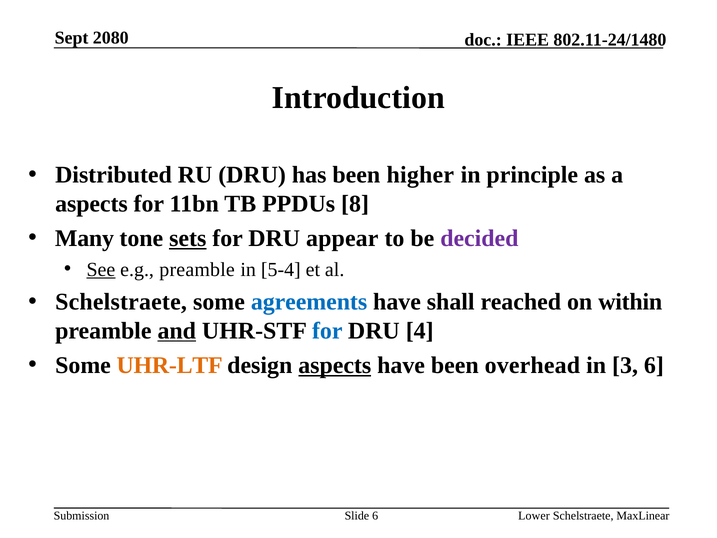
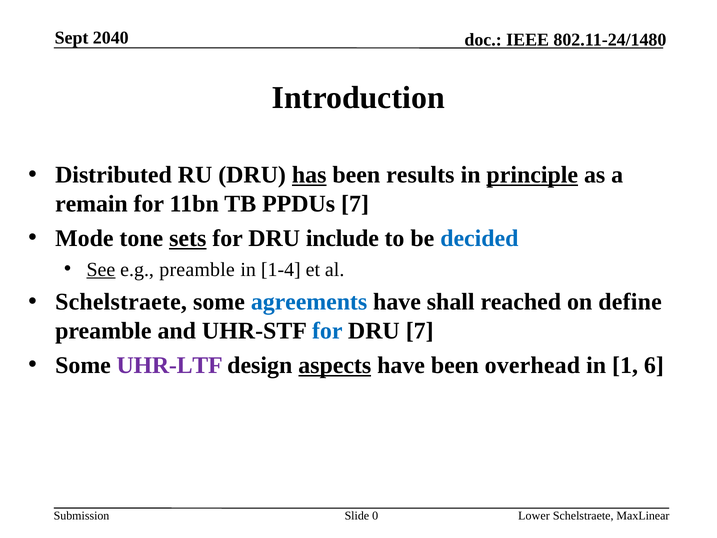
2080: 2080 -> 2040
has underline: none -> present
higher: higher -> results
principle underline: none -> present
aspects at (91, 204): aspects -> remain
PPDUs 8: 8 -> 7
Many: Many -> Mode
appear: appear -> include
decided colour: purple -> blue
5-4: 5-4 -> 1-4
within: within -> define
and underline: present -> none
DRU 4: 4 -> 7
UHR-LTF colour: orange -> purple
3: 3 -> 1
Slide 6: 6 -> 0
